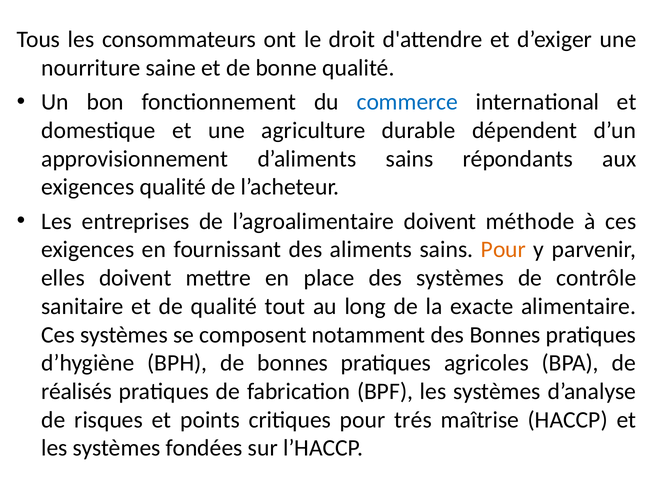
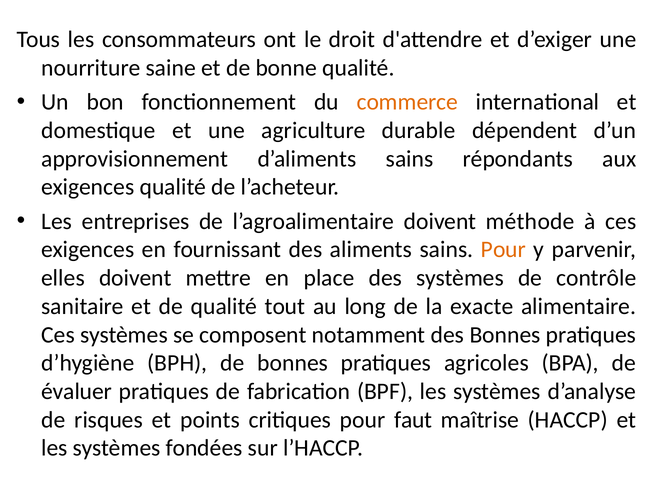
commerce colour: blue -> orange
réalisés: réalisés -> évaluer
trés: trés -> faut
